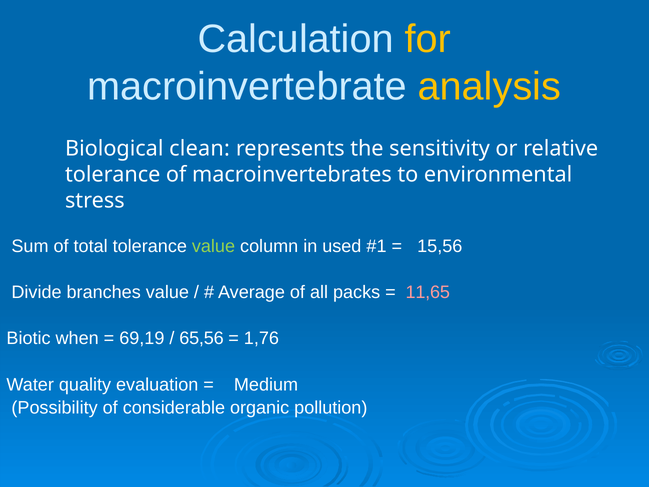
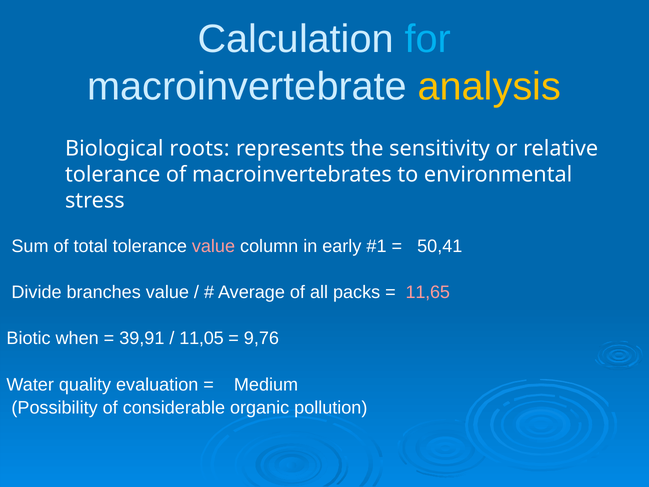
for colour: yellow -> light blue
clean: clean -> roots
value at (213, 246) colour: light green -> pink
used: used -> early
15,56: 15,56 -> 50,41
69,19: 69,19 -> 39,91
65,56: 65,56 -> 11,05
1,76: 1,76 -> 9,76
